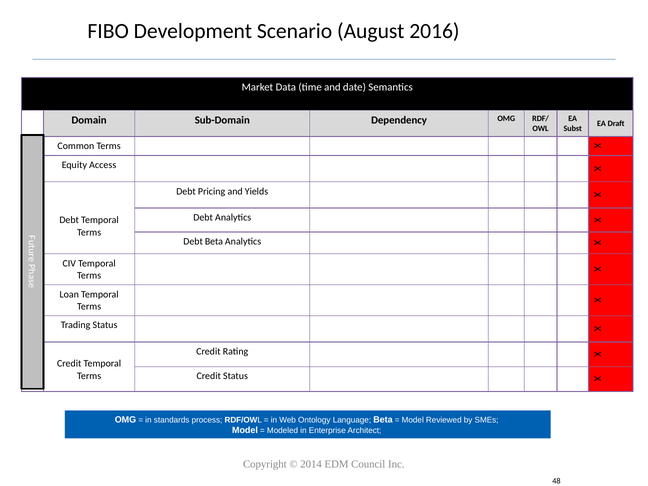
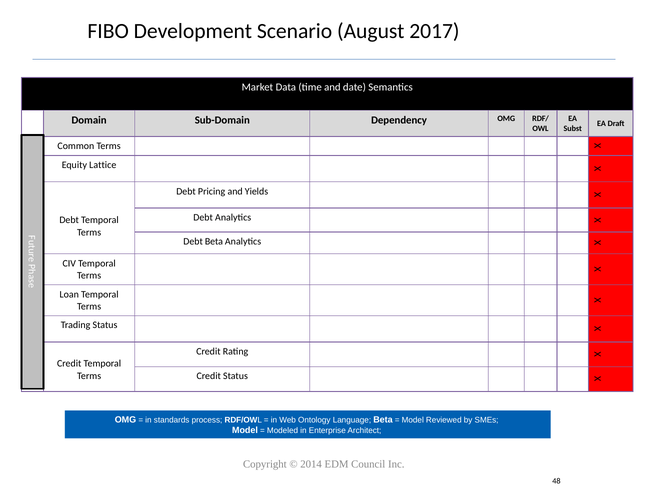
2016: 2016 -> 2017
Access: Access -> Lattice
